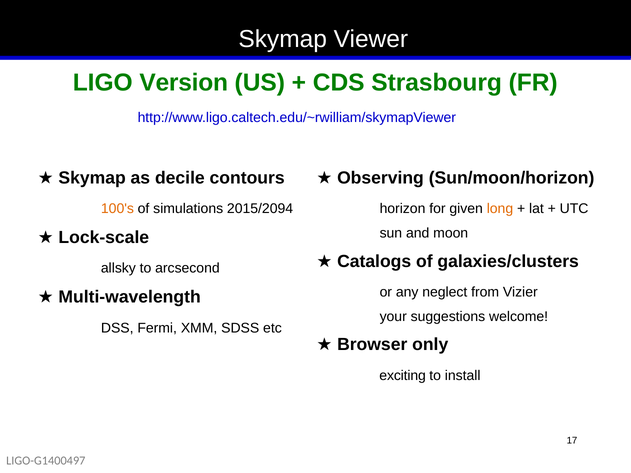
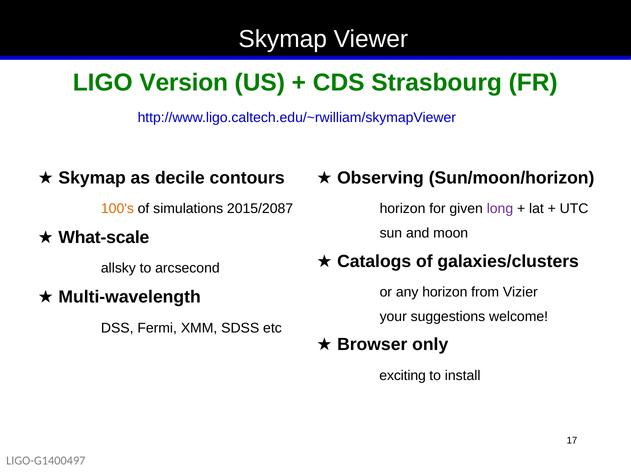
2015/2094: 2015/2094 -> 2015/2087
long colour: orange -> purple
Lock-scale: Lock-scale -> What-scale
any neglect: neglect -> horizon
